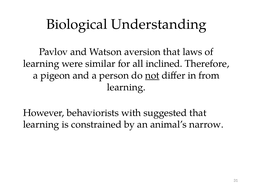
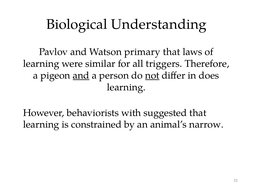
aversion: aversion -> primary
inclined: inclined -> triggers
and at (81, 76) underline: none -> present
from: from -> does
